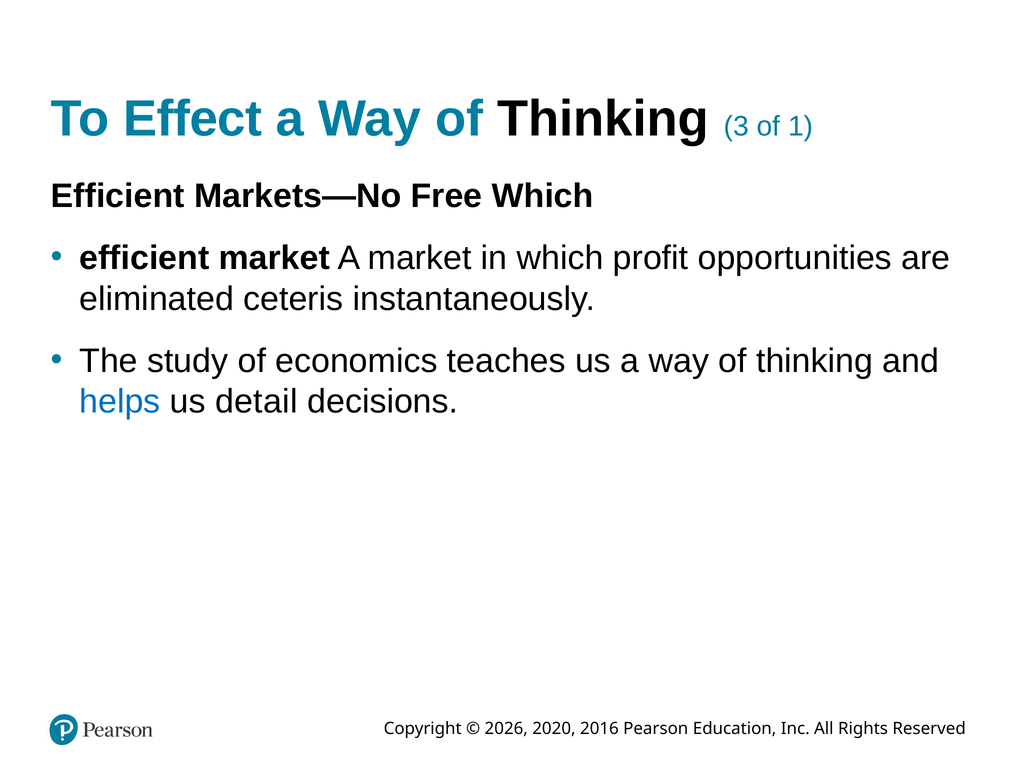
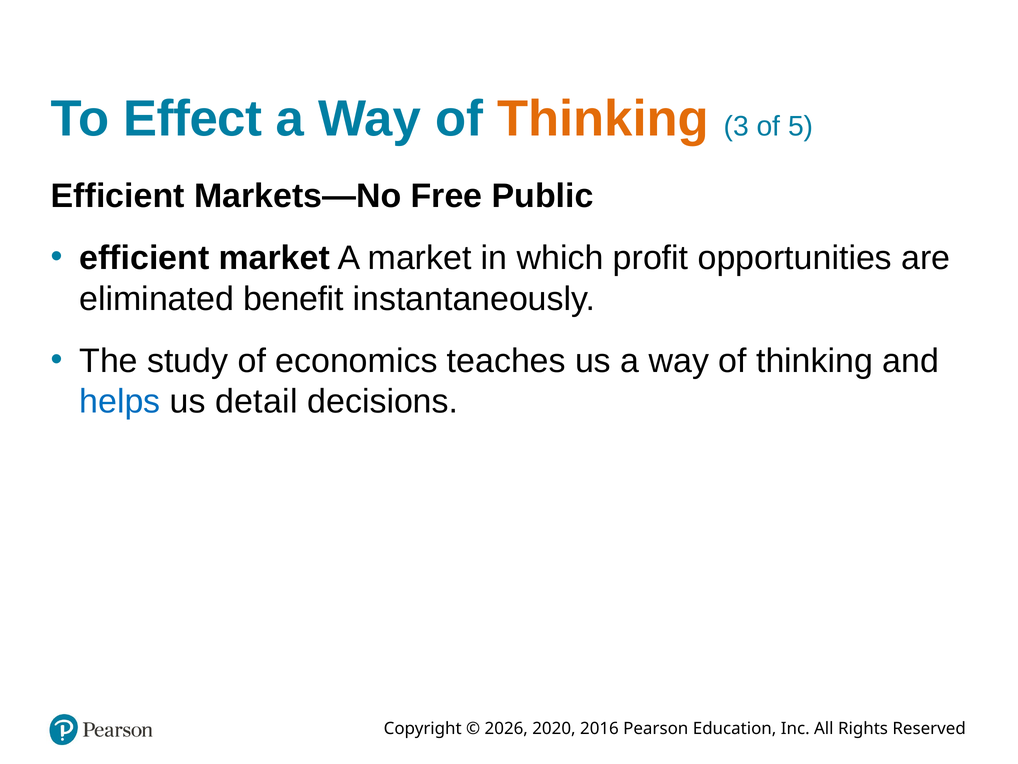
Thinking at (603, 119) colour: black -> orange
1: 1 -> 5
Free Which: Which -> Public
ceteris: ceteris -> benefit
